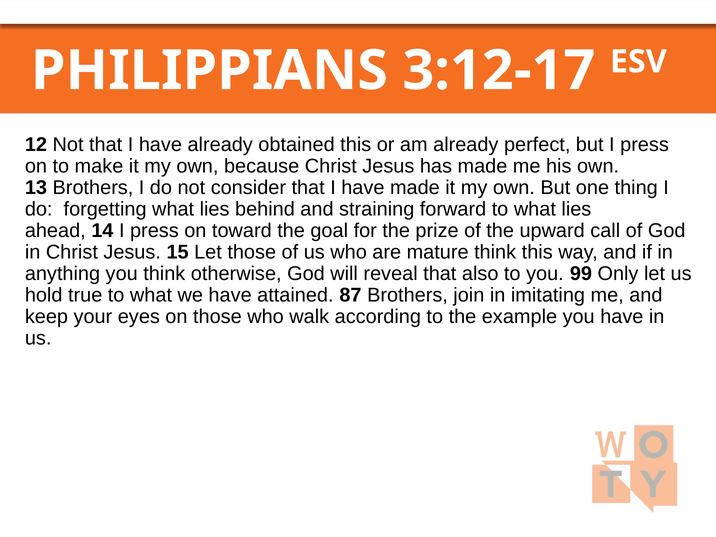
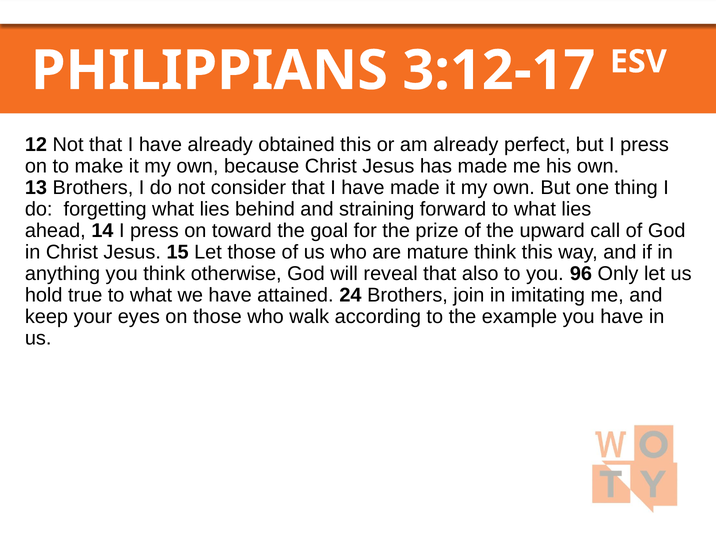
99: 99 -> 96
87: 87 -> 24
